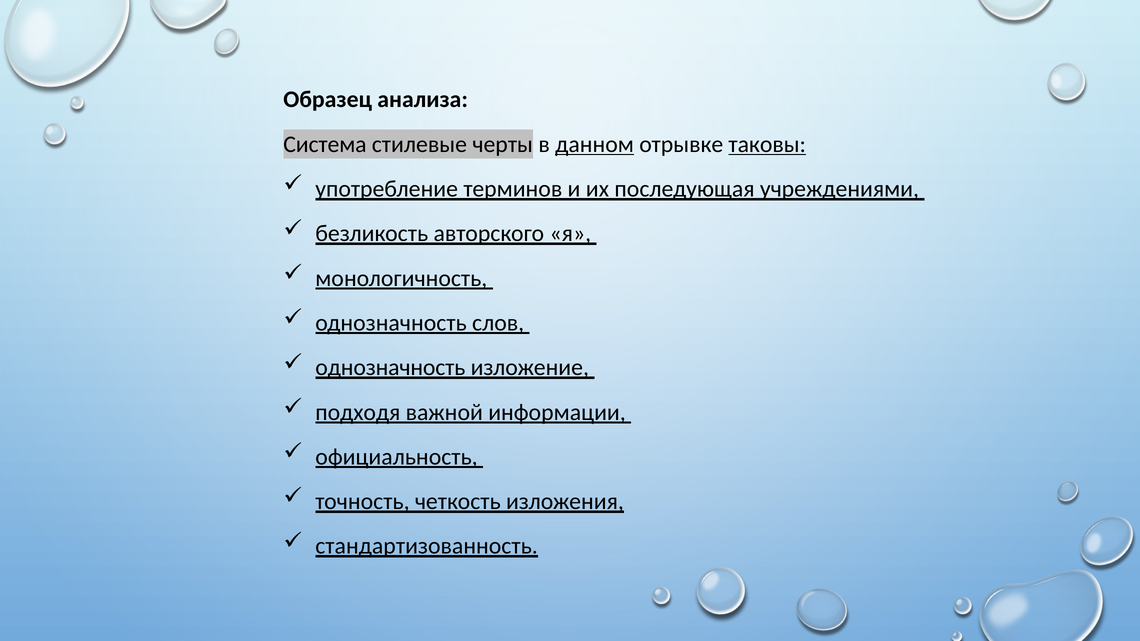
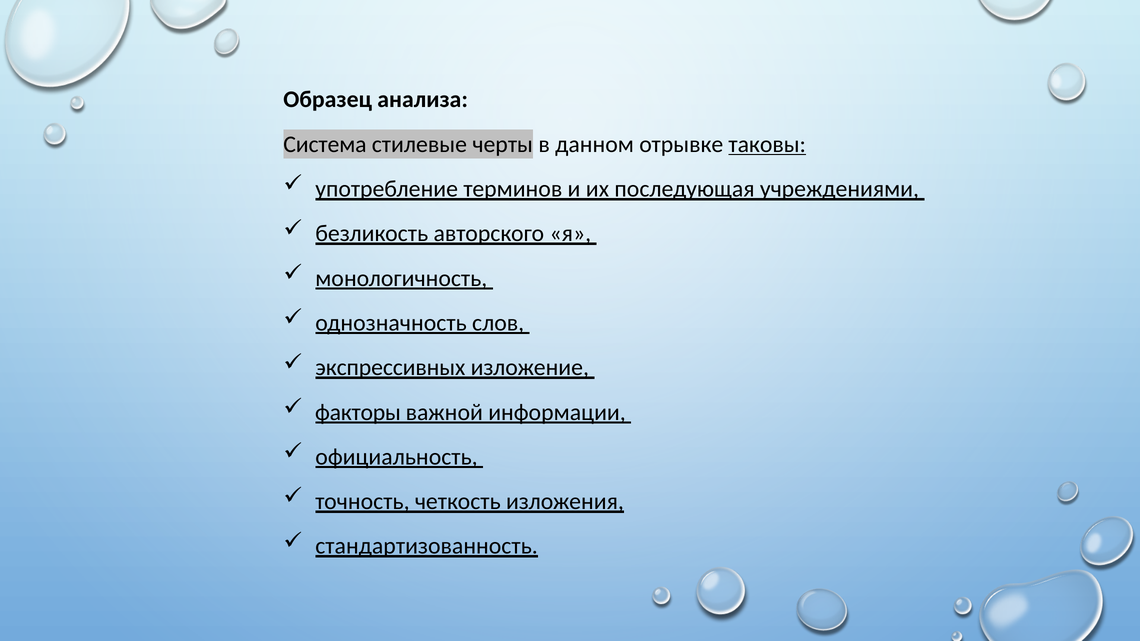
данном underline: present -> none
однозначность at (390, 368): однозначность -> экспрессивных
подходя: подходя -> факторы
